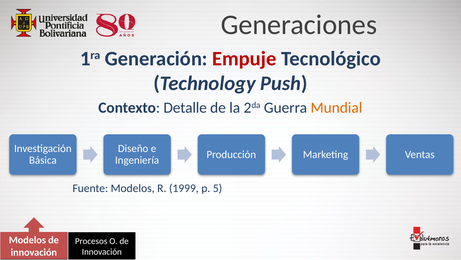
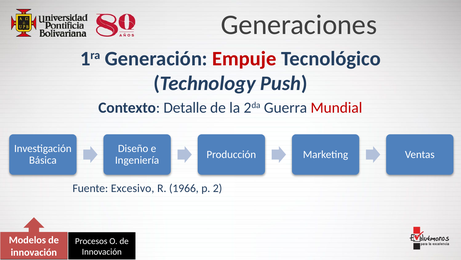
Mundial colour: orange -> red
Fuente Modelos: Modelos -> Excesivo
1999: 1999 -> 1966
5: 5 -> 2
